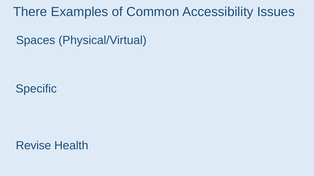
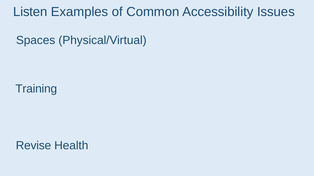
There: There -> Listen
Specific: Specific -> Training
